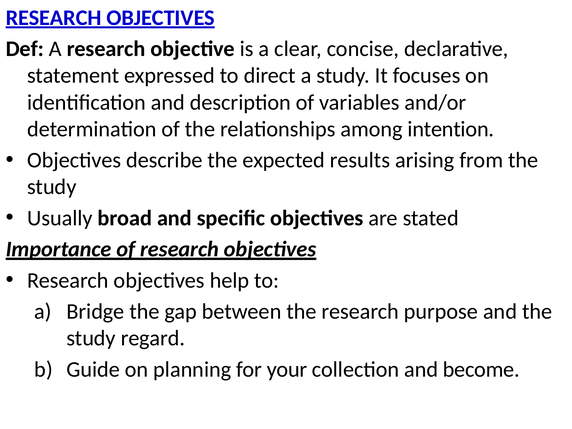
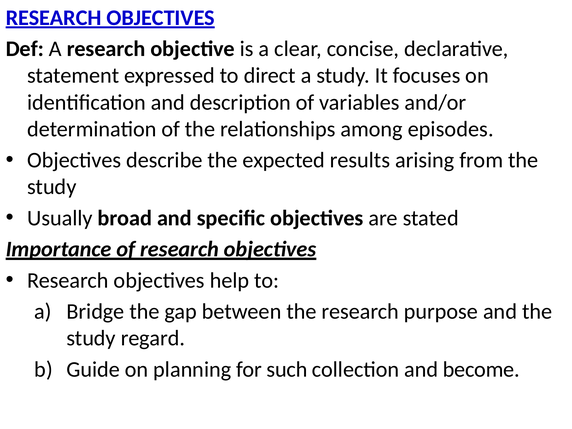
intention: intention -> episodes
your: your -> such
